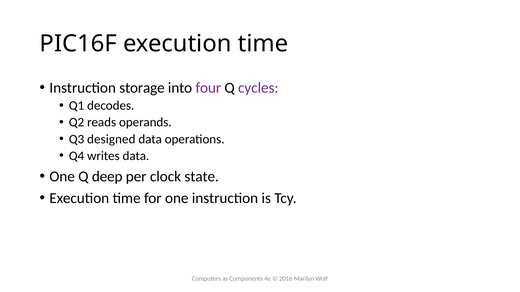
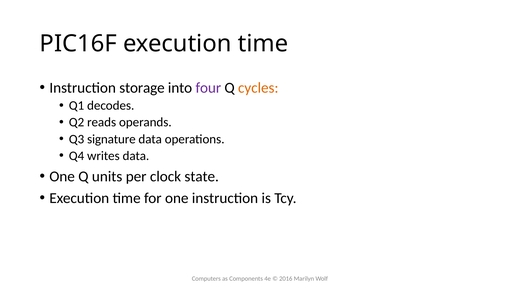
cycles colour: purple -> orange
designed: designed -> signature
deep: deep -> units
